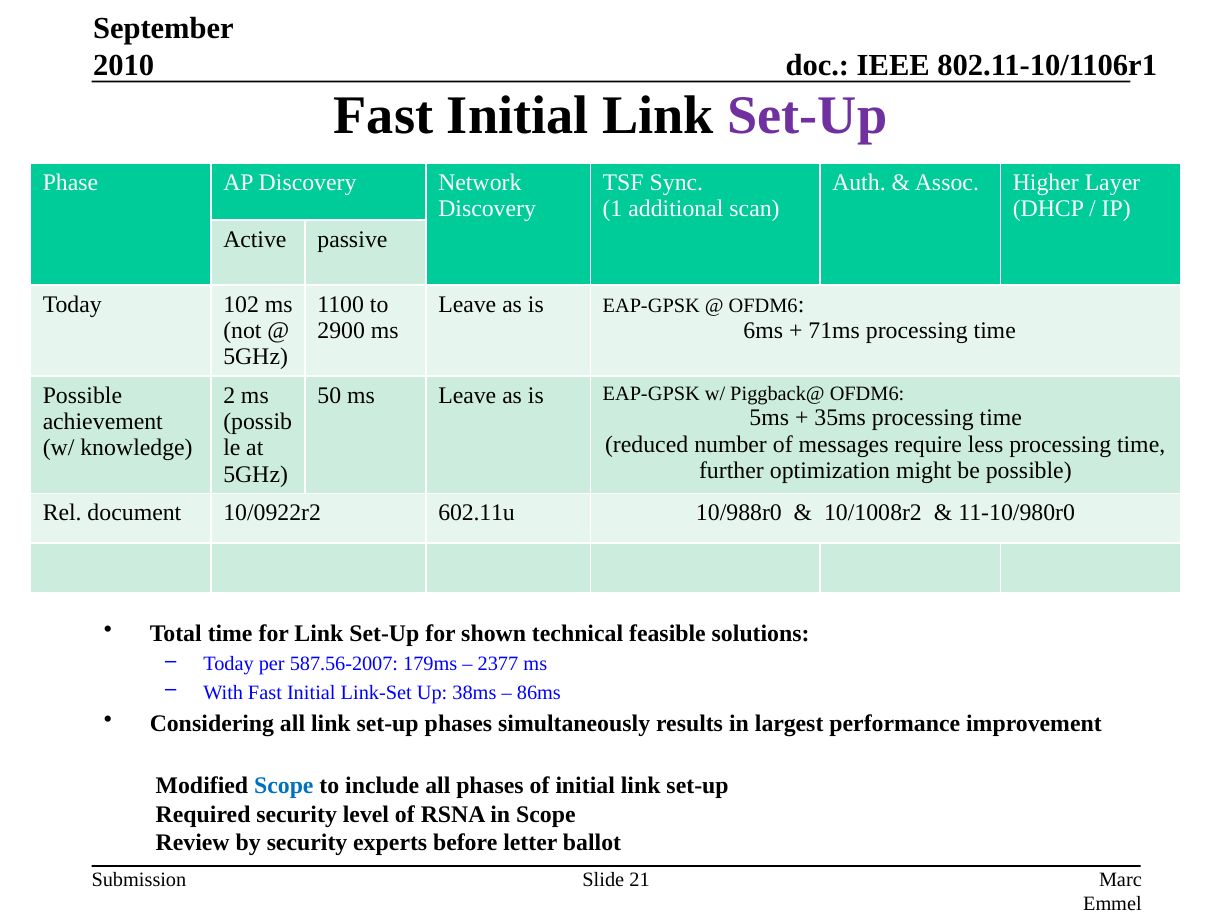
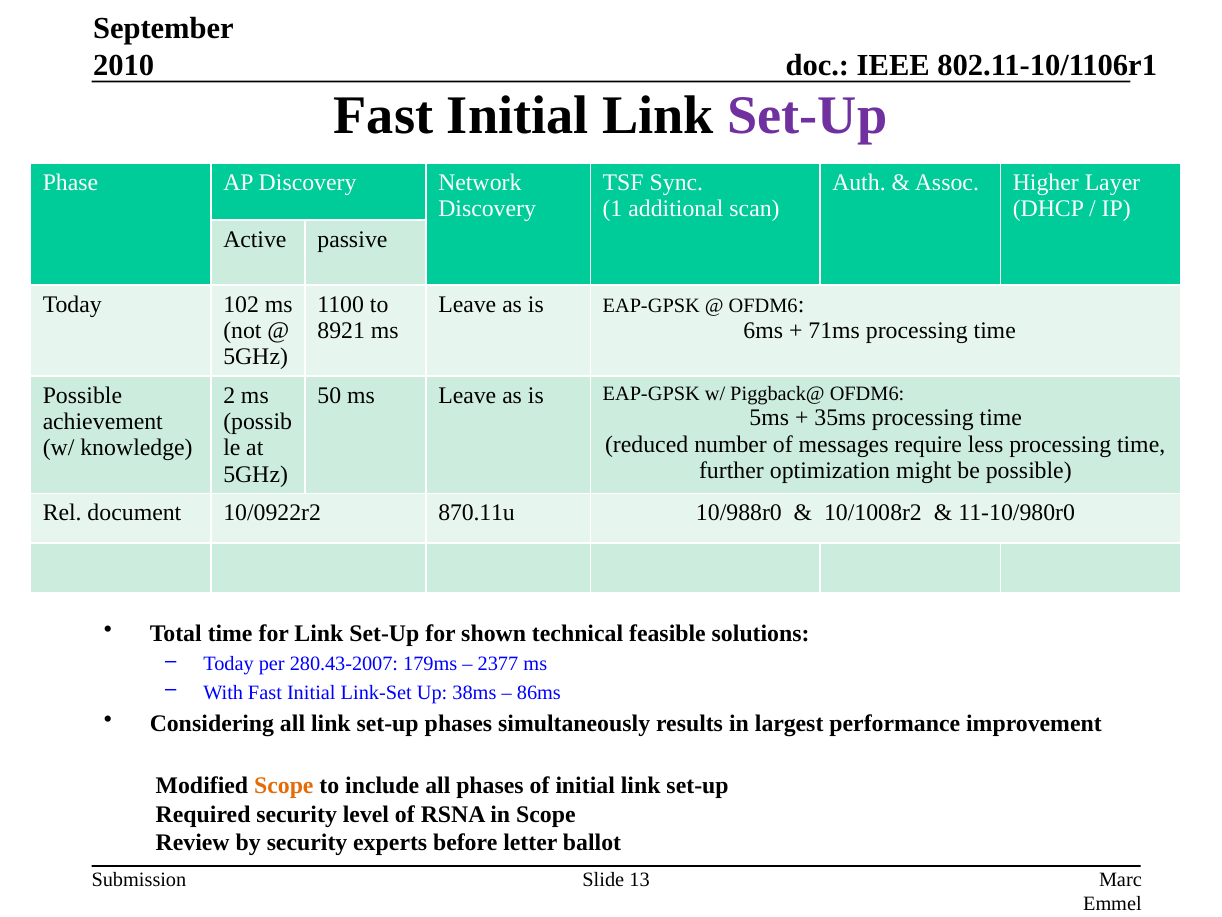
2900: 2900 -> 8921
602.11u: 602.11u -> 870.11u
587.56-2007: 587.56-2007 -> 280.43-2007
Scope at (284, 785) colour: blue -> orange
21: 21 -> 13
